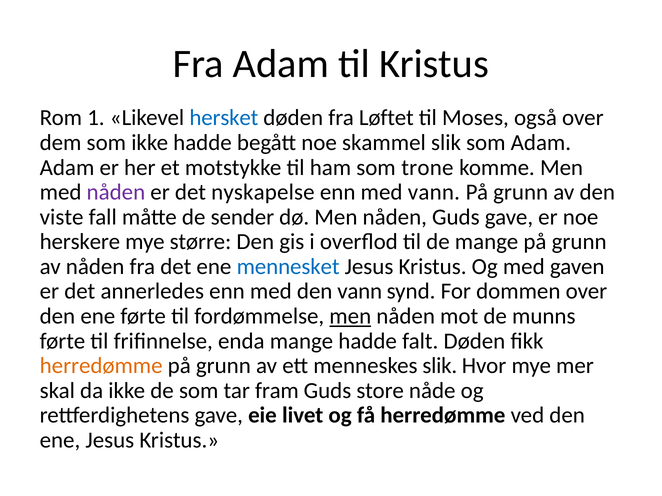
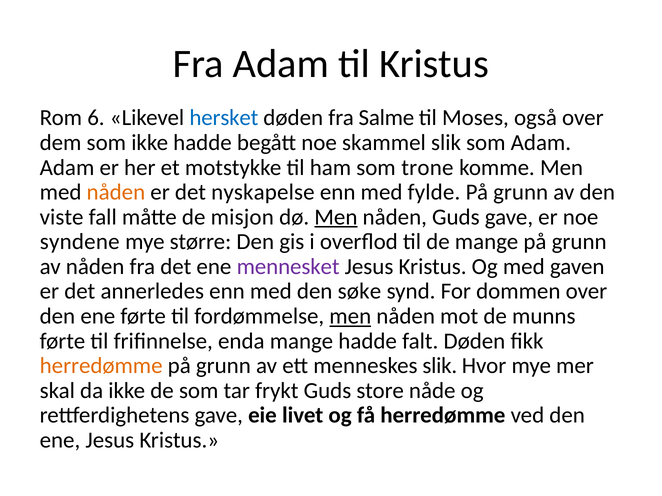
1: 1 -> 6
Løftet: Løftet -> Salme
nåden at (116, 192) colour: purple -> orange
med vann: vann -> fylde
sender: sender -> misjon
Men at (336, 217) underline: none -> present
herskere: herskere -> syndene
mennesket colour: blue -> purple
den vann: vann -> søke
fram: fram -> frykt
